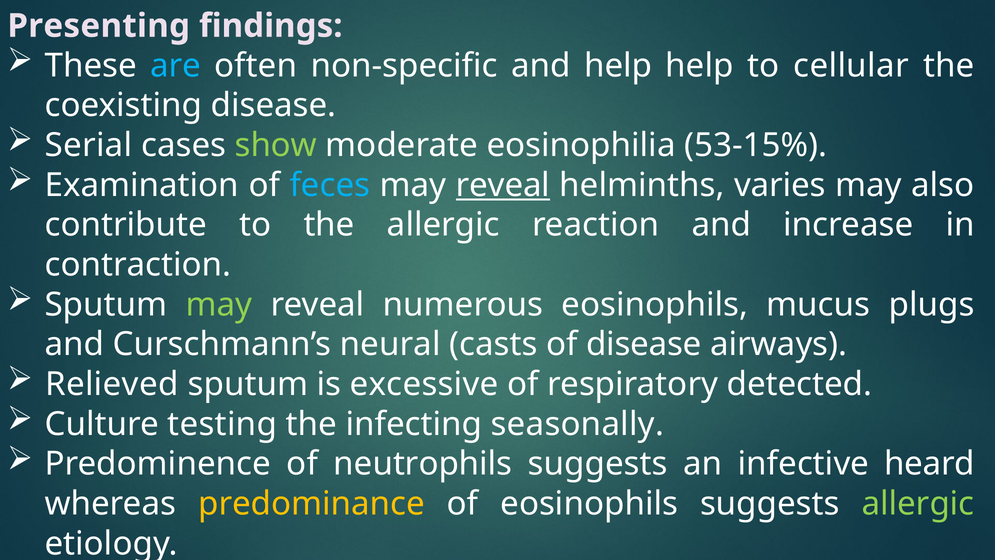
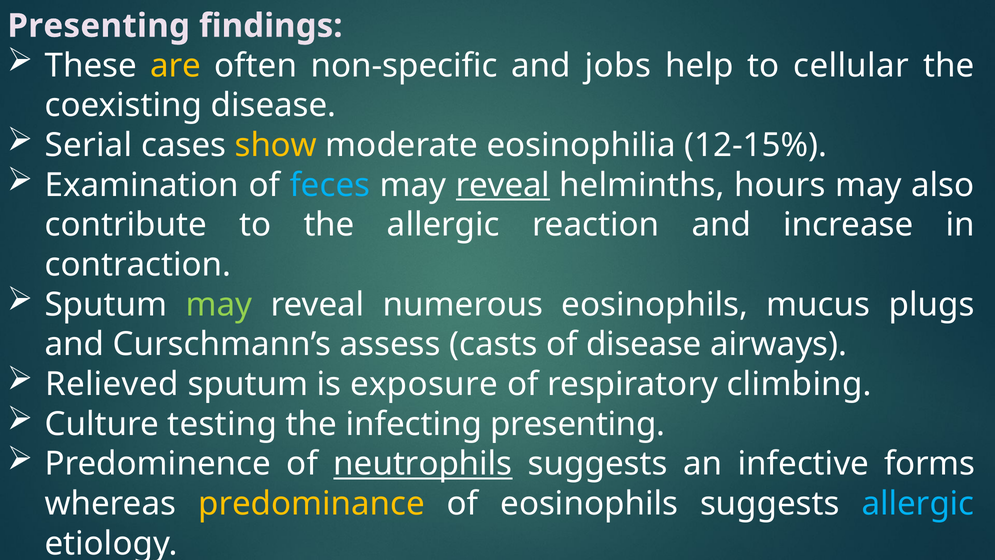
are colour: light blue -> yellow
and help: help -> jobs
show colour: light green -> yellow
53-15%: 53-15% -> 12-15%
varies: varies -> hours
neural: neural -> assess
excessive: excessive -> exposure
detected: detected -> climbing
infecting seasonally: seasonally -> presenting
neutrophils underline: none -> present
heard: heard -> forms
allergic at (918, 504) colour: light green -> light blue
